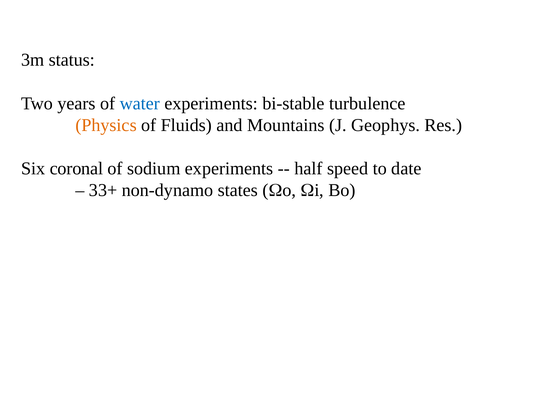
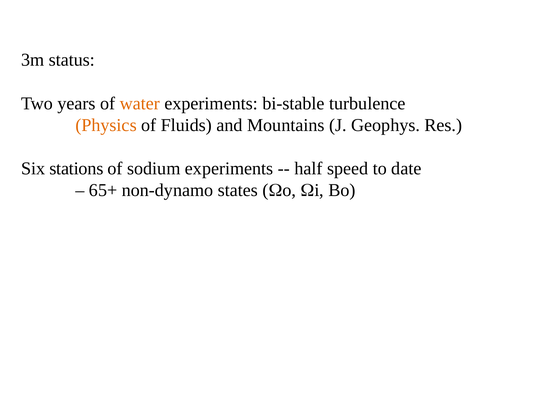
water colour: blue -> orange
coronal: coronal -> stations
33+: 33+ -> 65+
